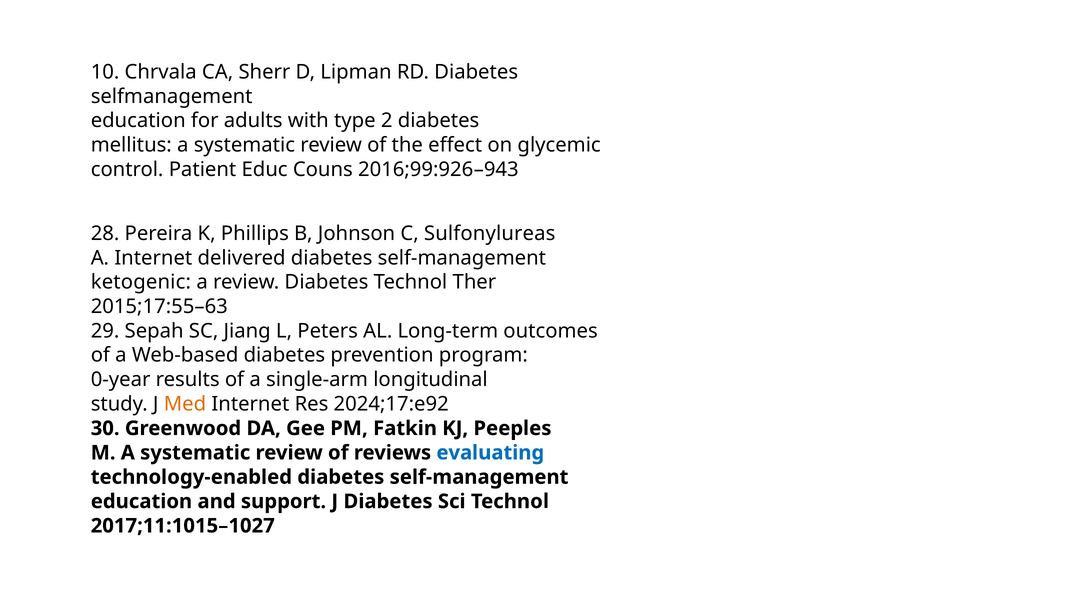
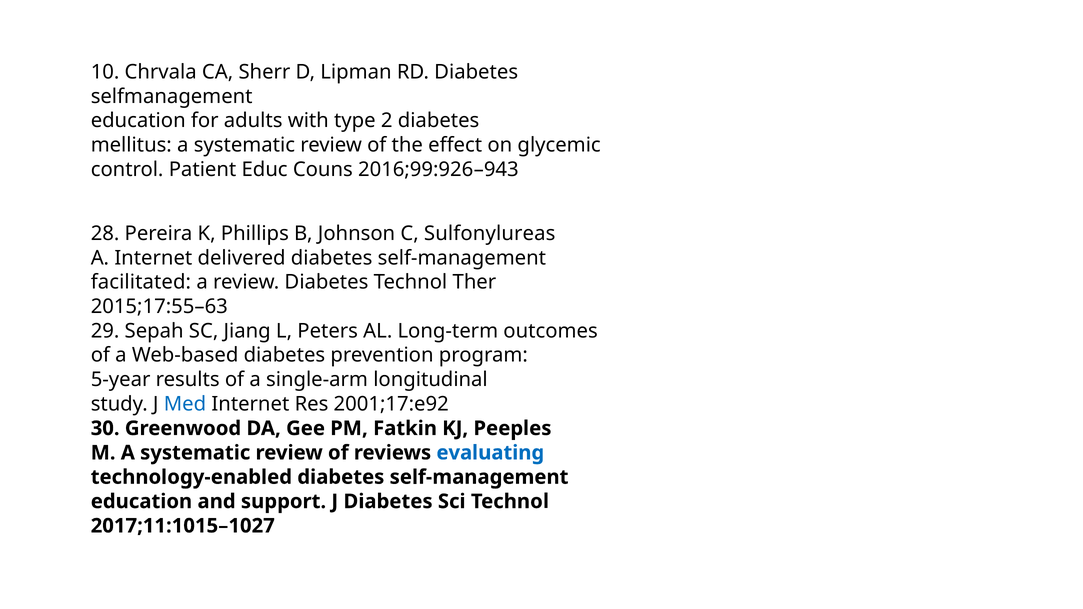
ketogenic: ketogenic -> facilitated
0-year: 0-year -> 5-year
Med colour: orange -> blue
2024;17:e92: 2024;17:e92 -> 2001;17:e92
